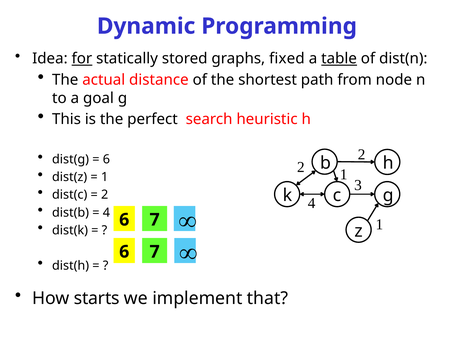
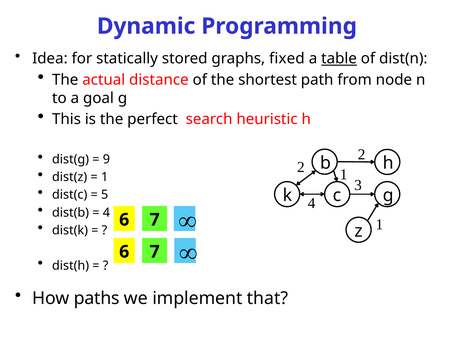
for underline: present -> none
6 at (106, 159): 6 -> 9
2 at (105, 195): 2 -> 5
starts: starts -> paths
